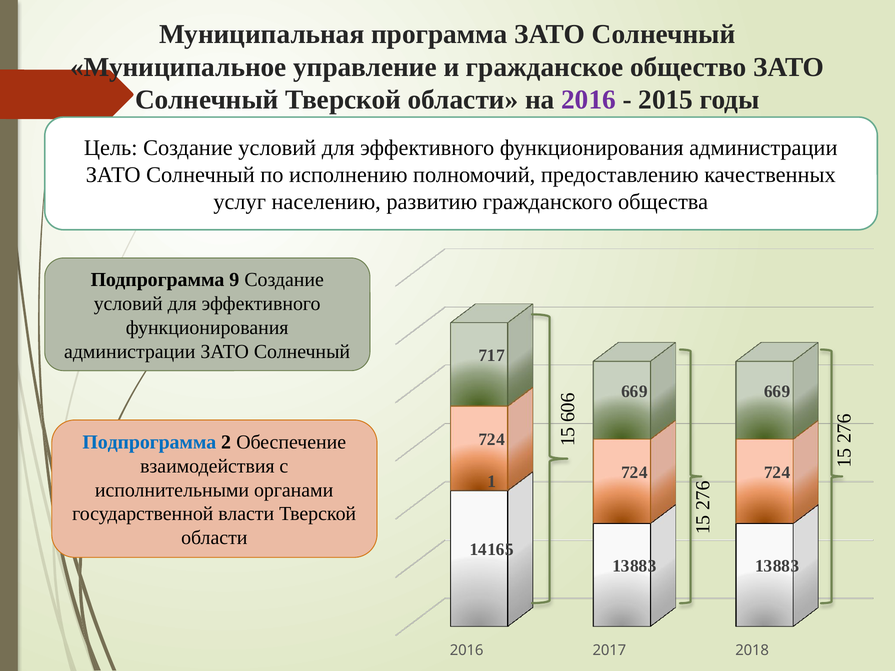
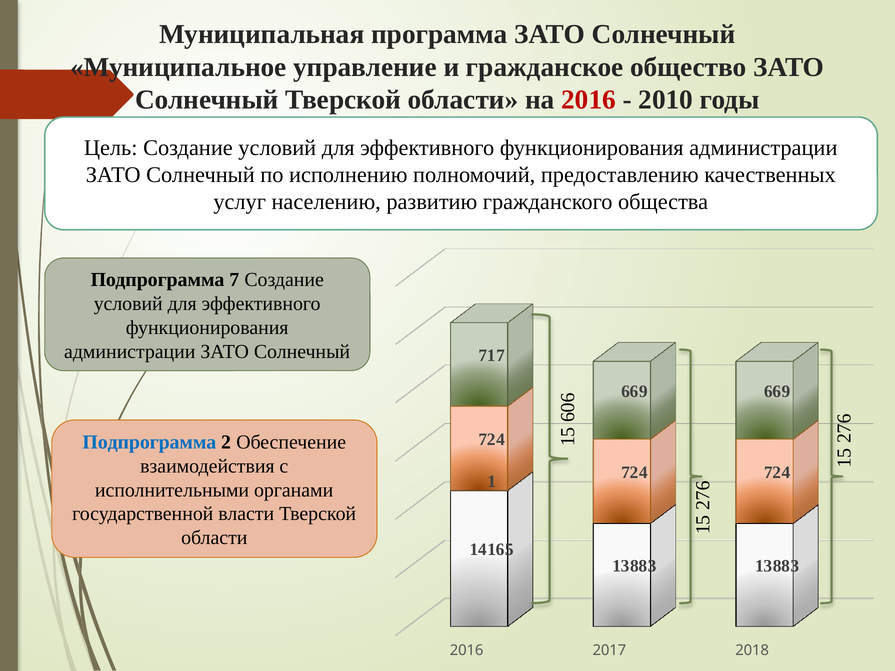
2016 at (589, 100) colour: purple -> red
2015: 2015 -> 2010
Подпрограмма 9: 9 -> 7
